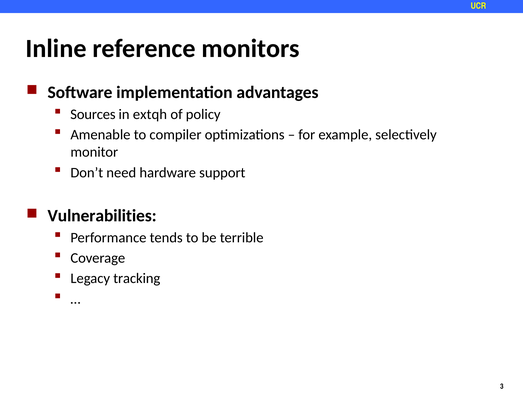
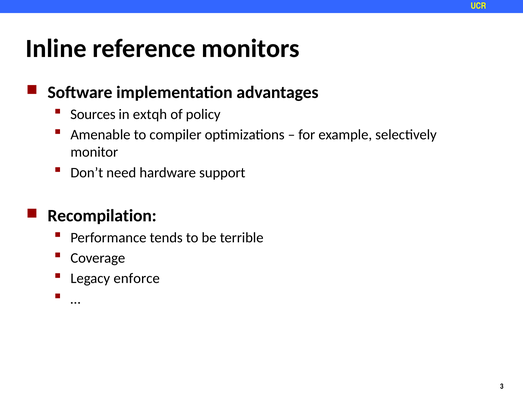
Vulnerabilities: Vulnerabilities -> Recompilation
tracking: tracking -> enforce
